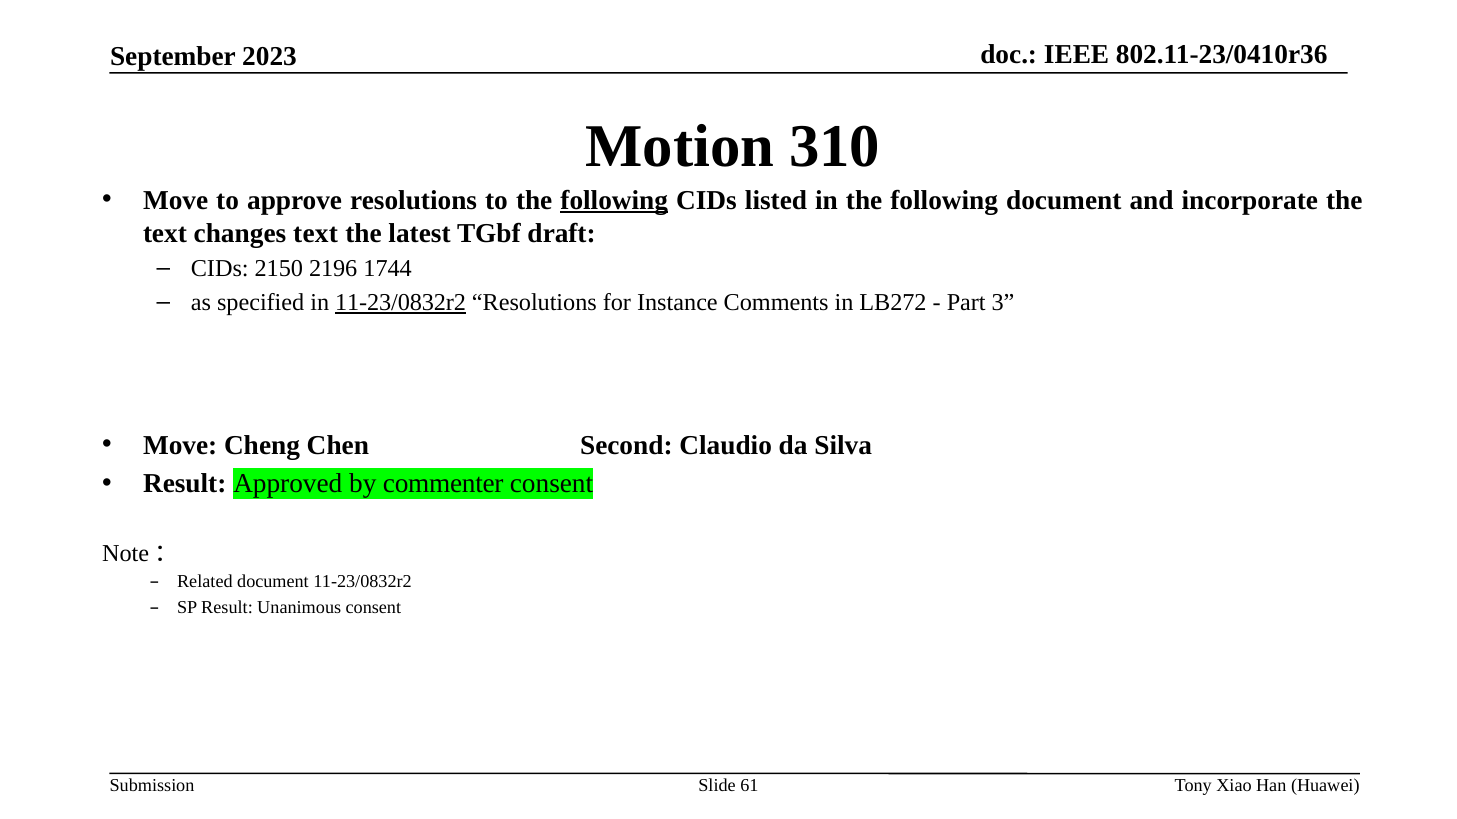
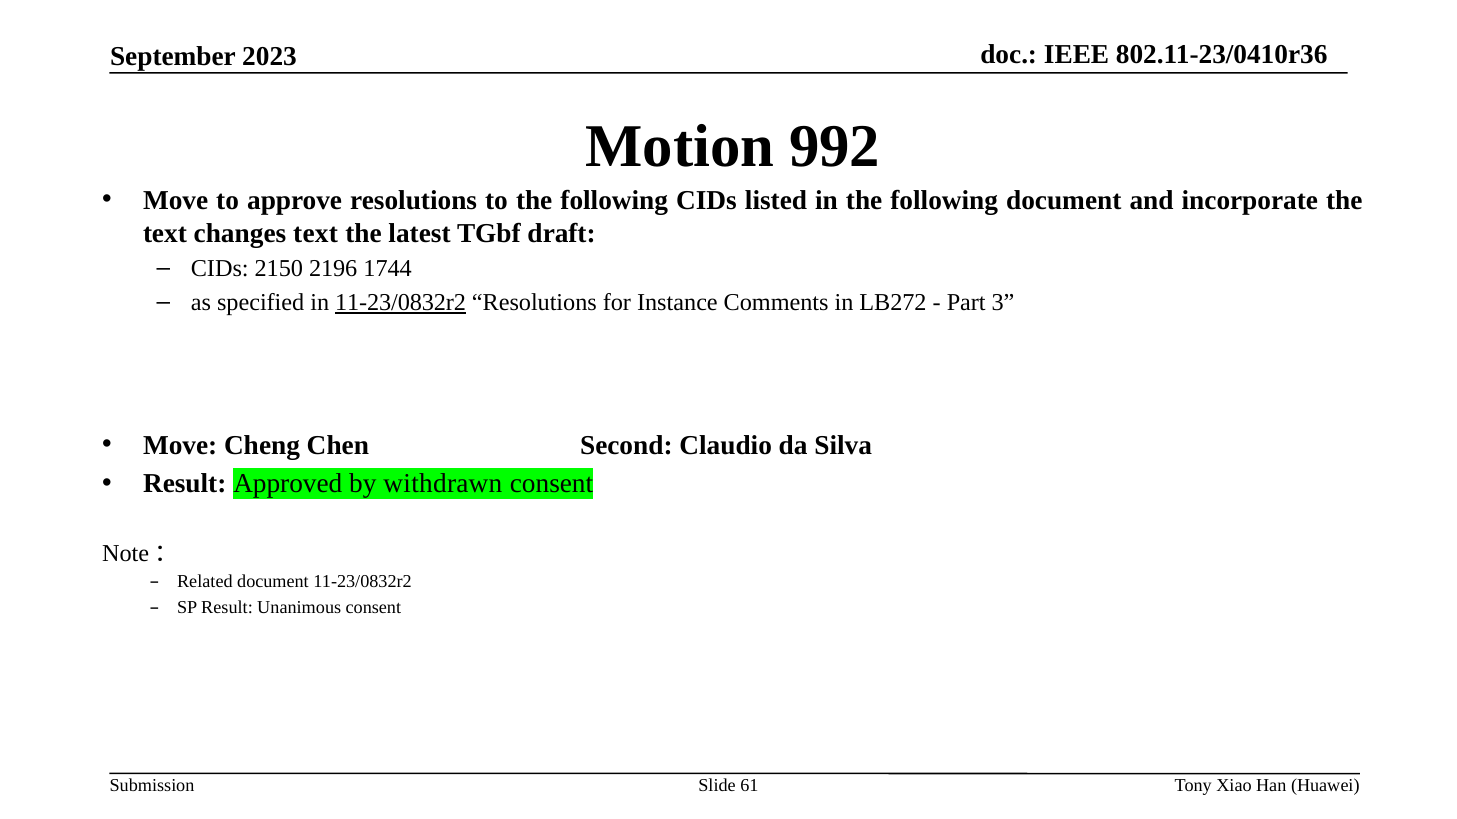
310: 310 -> 992
following at (614, 200) underline: present -> none
commenter: commenter -> withdrawn
